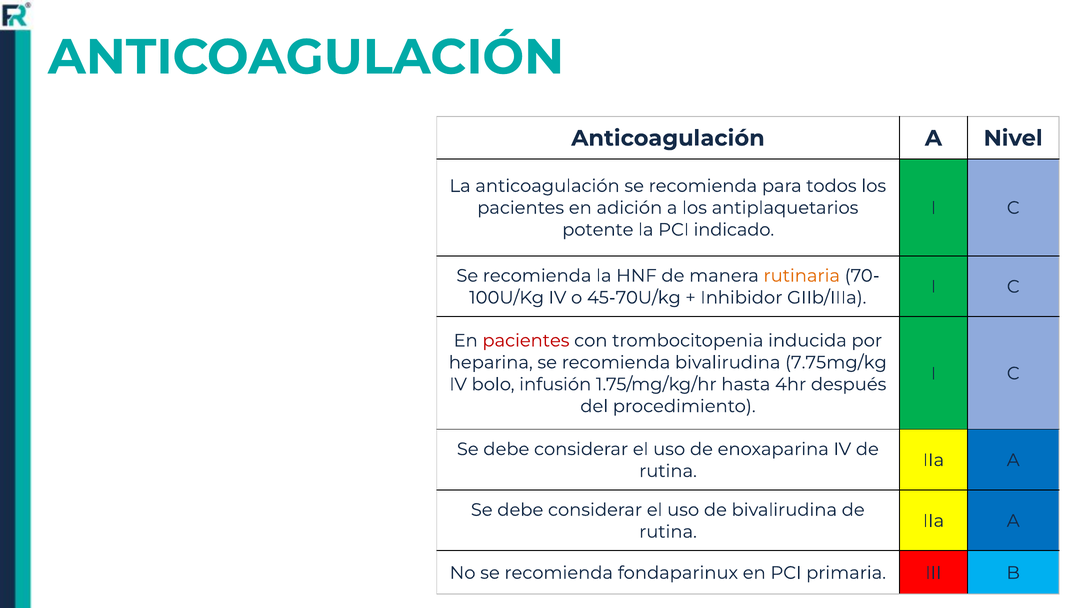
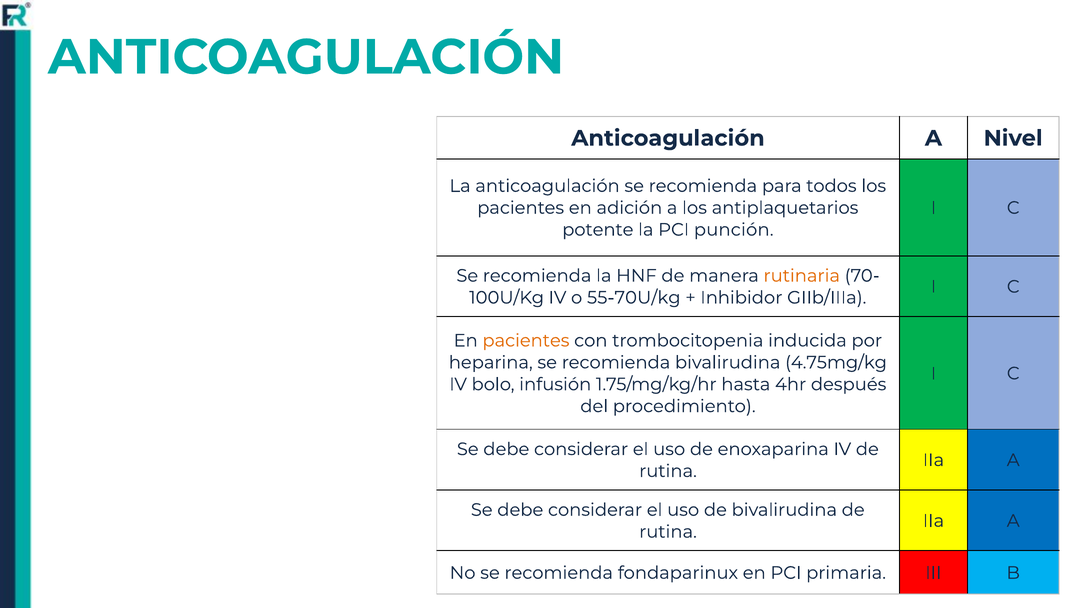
indicado: indicado -> punción
45-70U/kg: 45-70U/kg -> 55-70U/kg
pacientes at (526, 340) colour: red -> orange
7.75mg/kg: 7.75mg/kg -> 4.75mg/kg
